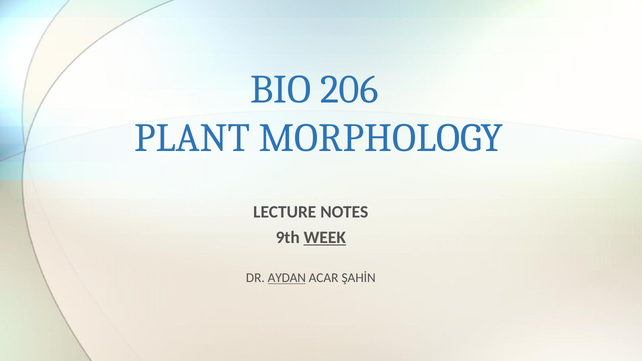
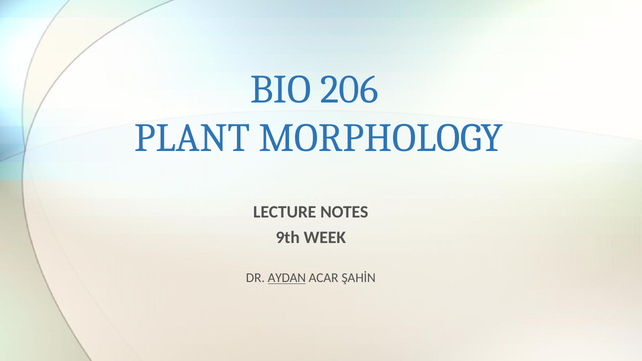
WEEK underline: present -> none
